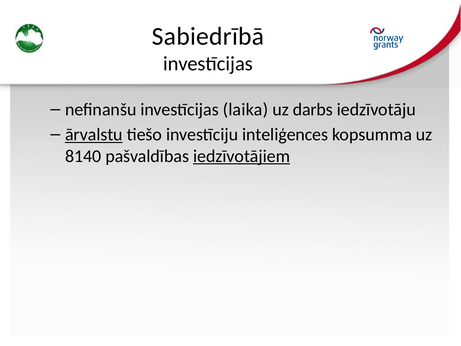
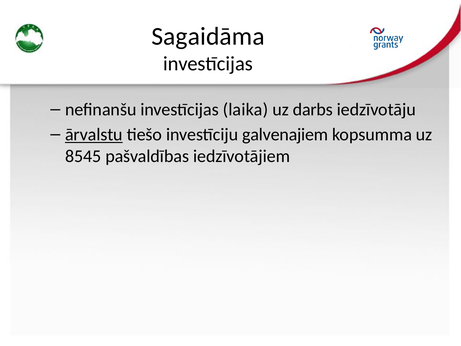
Sabiedrībā: Sabiedrībā -> Sagaidāma
inteliģences: inteliģences -> galvenajiem
8140: 8140 -> 8545
iedzīvotājiem underline: present -> none
